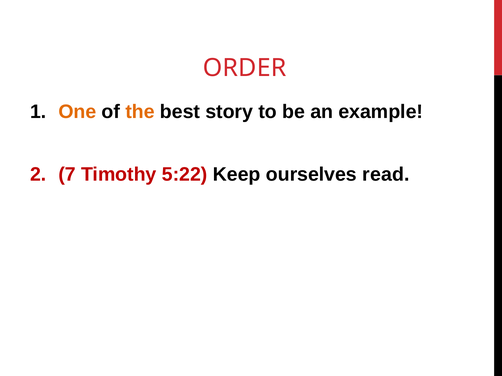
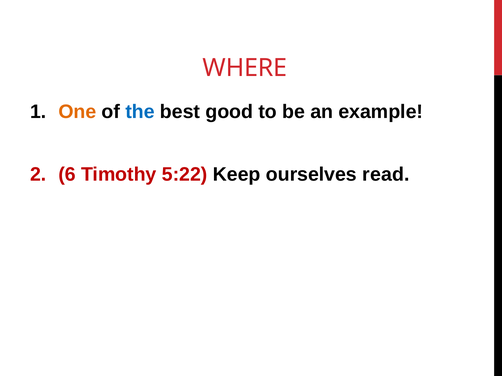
ORDER: ORDER -> WHERE
the colour: orange -> blue
story: story -> good
7: 7 -> 6
